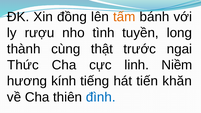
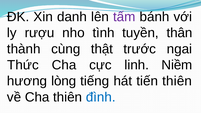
đồng: đồng -> danh
tấm colour: orange -> purple
long: long -> thân
kính: kính -> lòng
tiến khăn: khăn -> thiên
